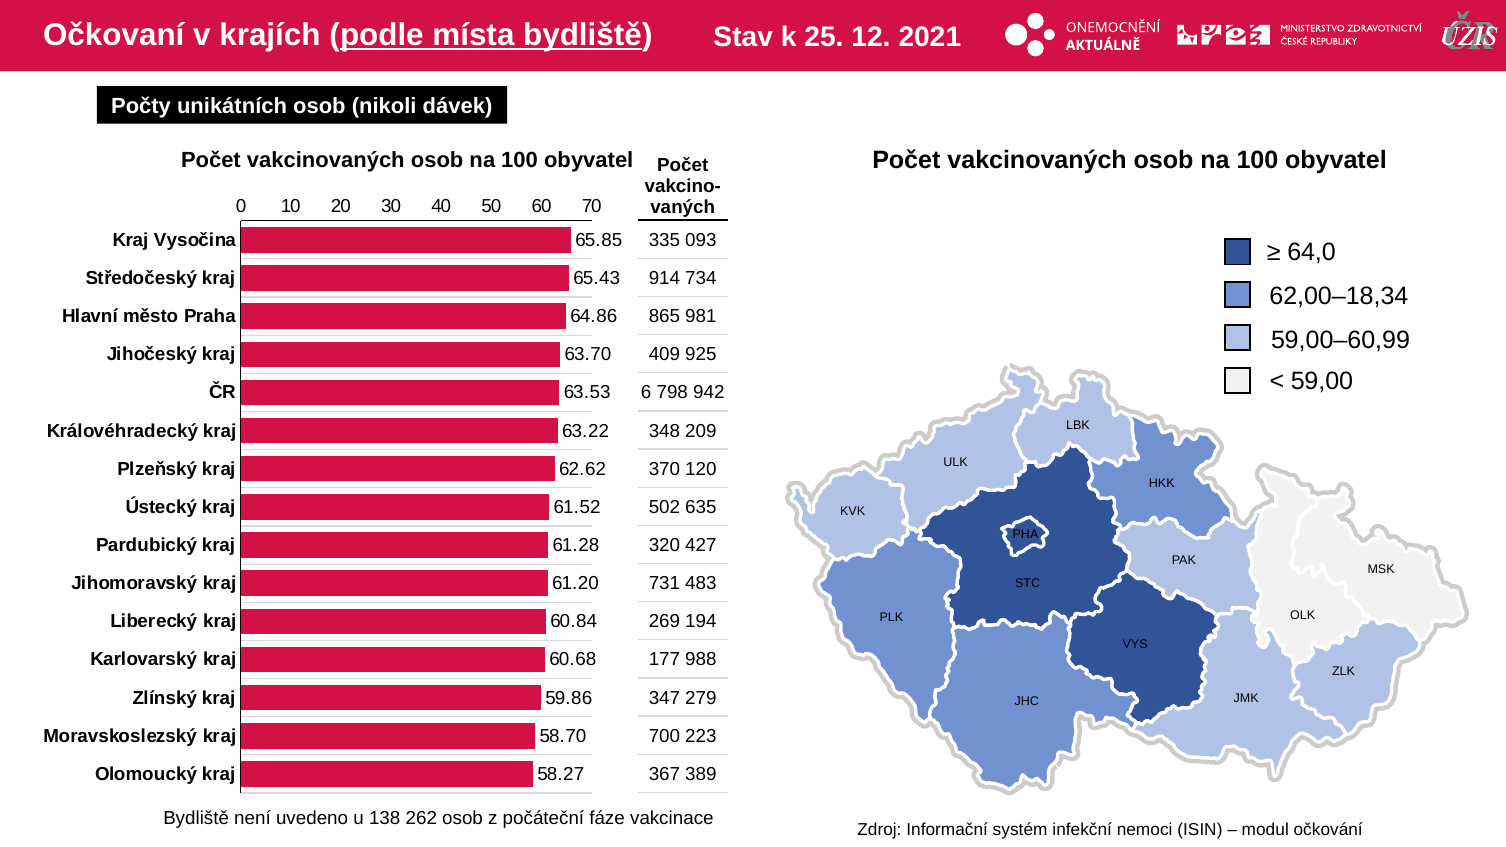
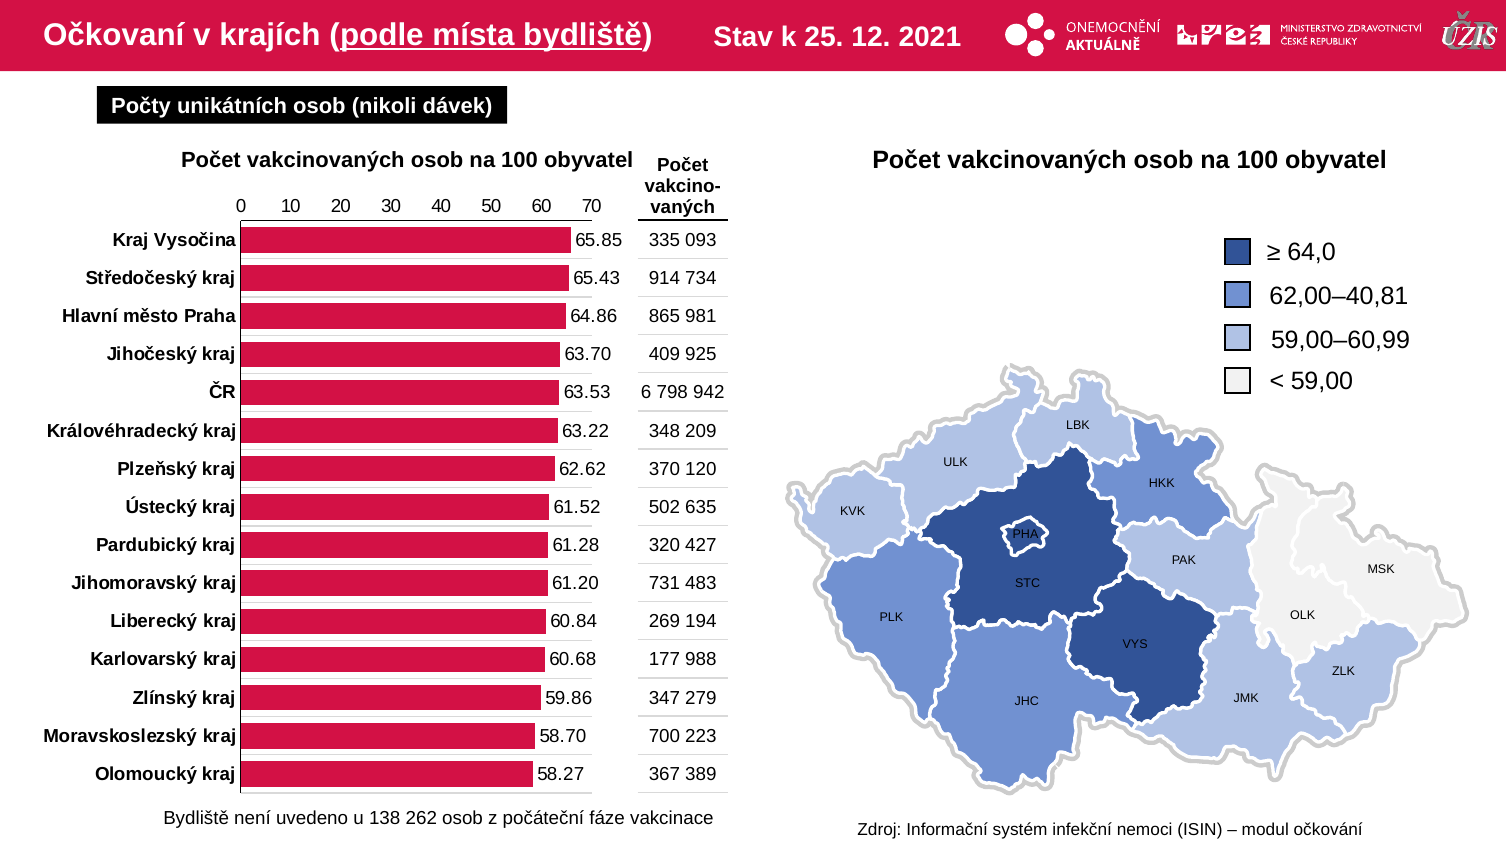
62,00–18,34: 62,00–18,34 -> 62,00–40,81
